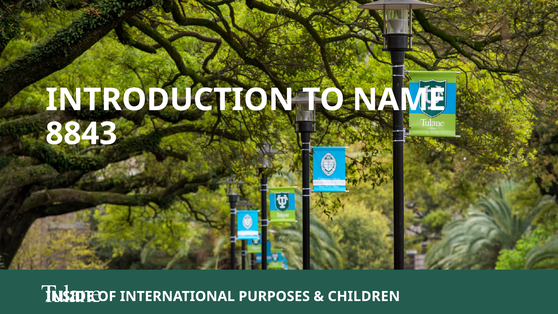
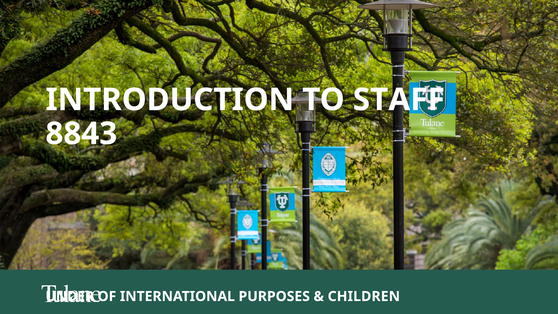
NAME: NAME -> STAFF
INSIDE: INSIDE -> UNDER
